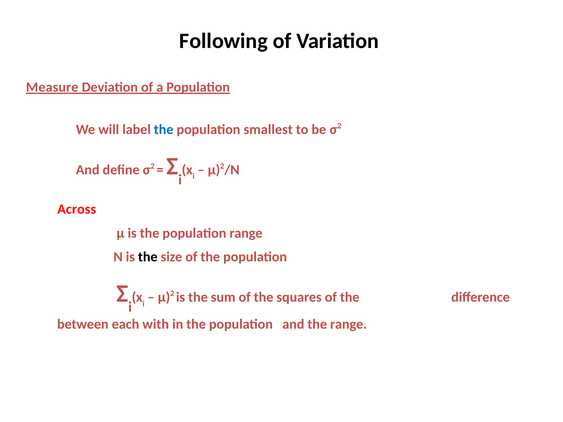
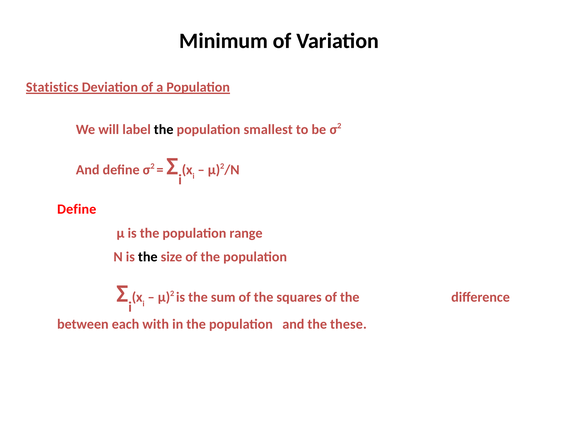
Following: Following -> Minimum
Measure: Measure -> Statistics
the at (164, 130) colour: blue -> black
Across at (77, 209): Across -> Define
the range: range -> these
